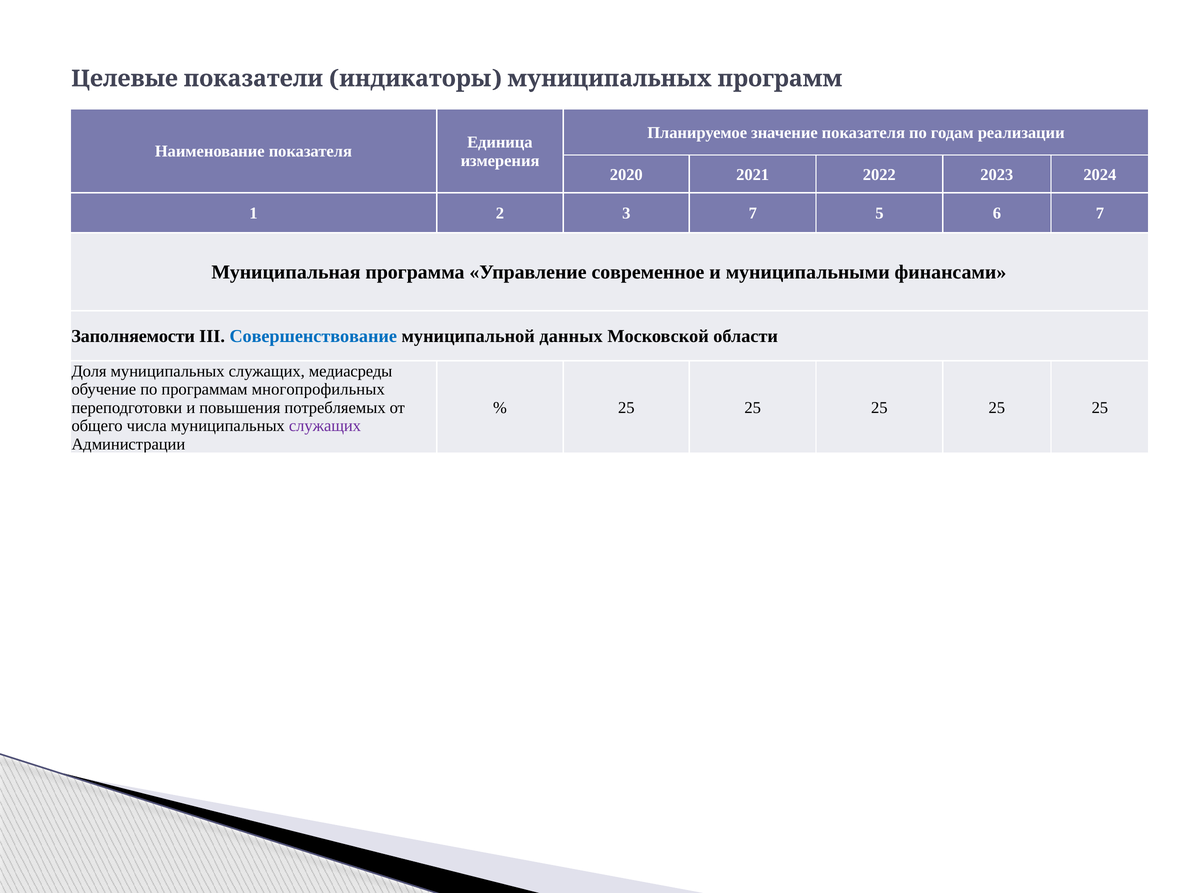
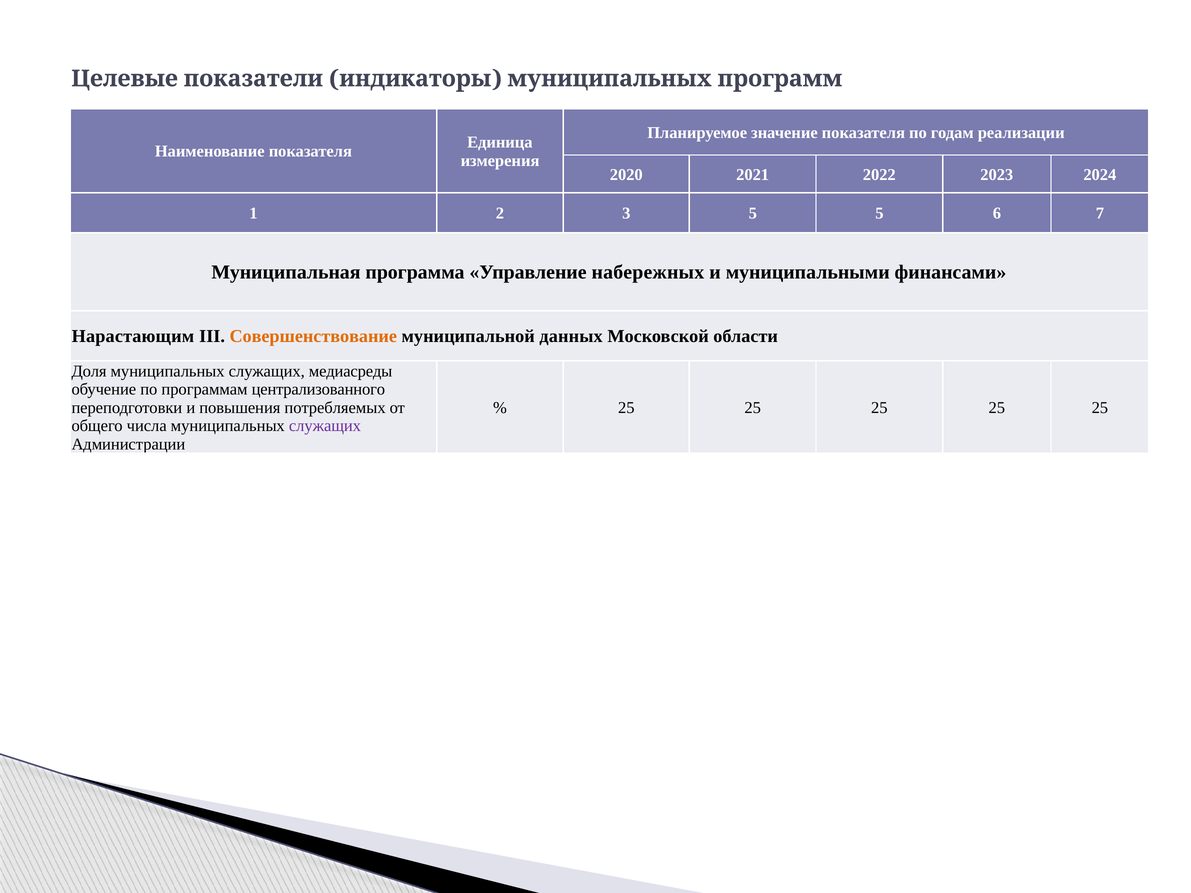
3 7: 7 -> 5
современное: современное -> набережных
Заполняемости: Заполняемости -> Нарастающим
Совершенствование colour: blue -> orange
многопрофильных: многопрофильных -> централизованного
